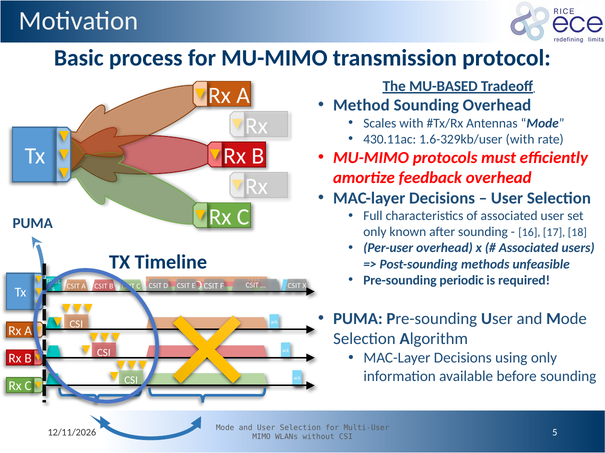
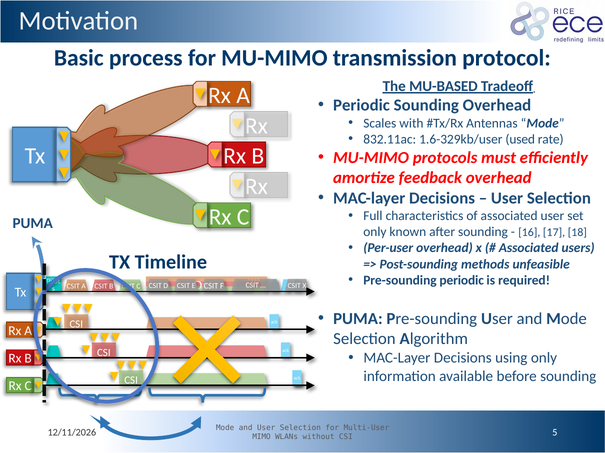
Method at (361, 106): Method -> Periodic
430.11ac: 430.11ac -> 832.11ac
1.6-329kb/user with: with -> used
